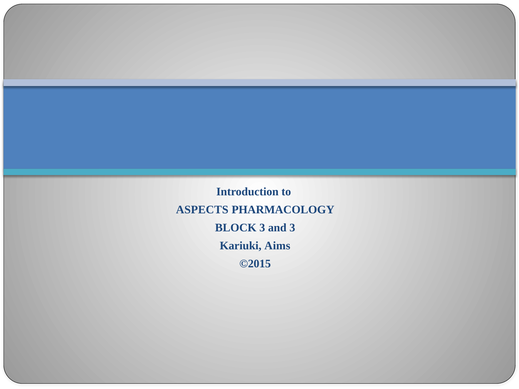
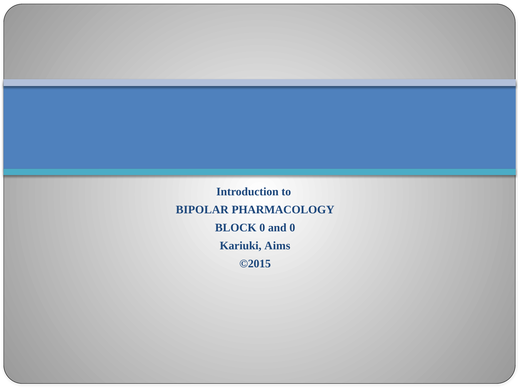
ASPECTS: ASPECTS -> BIPOLAR
BLOCK 3: 3 -> 0
and 3: 3 -> 0
